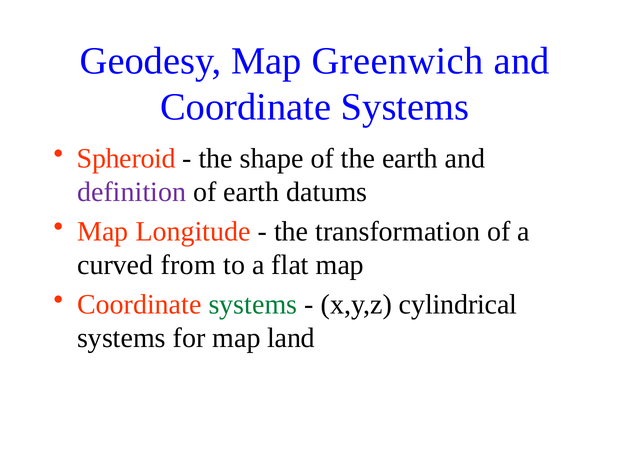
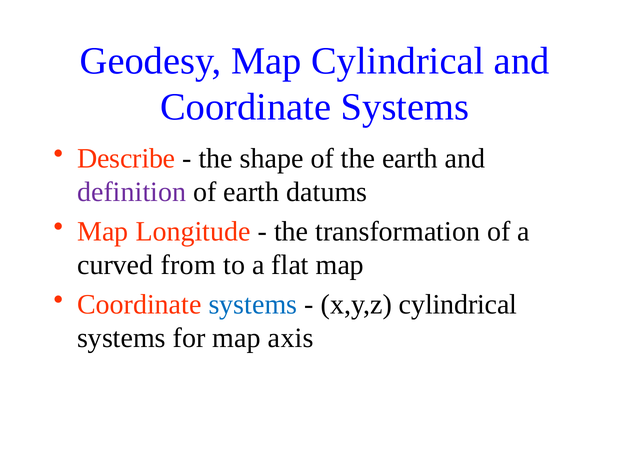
Map Greenwich: Greenwich -> Cylindrical
Spheroid: Spheroid -> Describe
systems at (253, 304) colour: green -> blue
land: land -> axis
